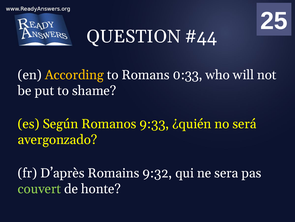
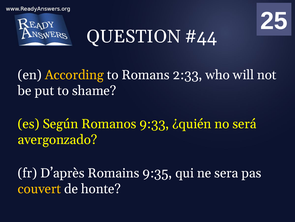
0:33: 0:33 -> 2:33
9:32: 9:32 -> 9:35
couvert colour: light green -> yellow
